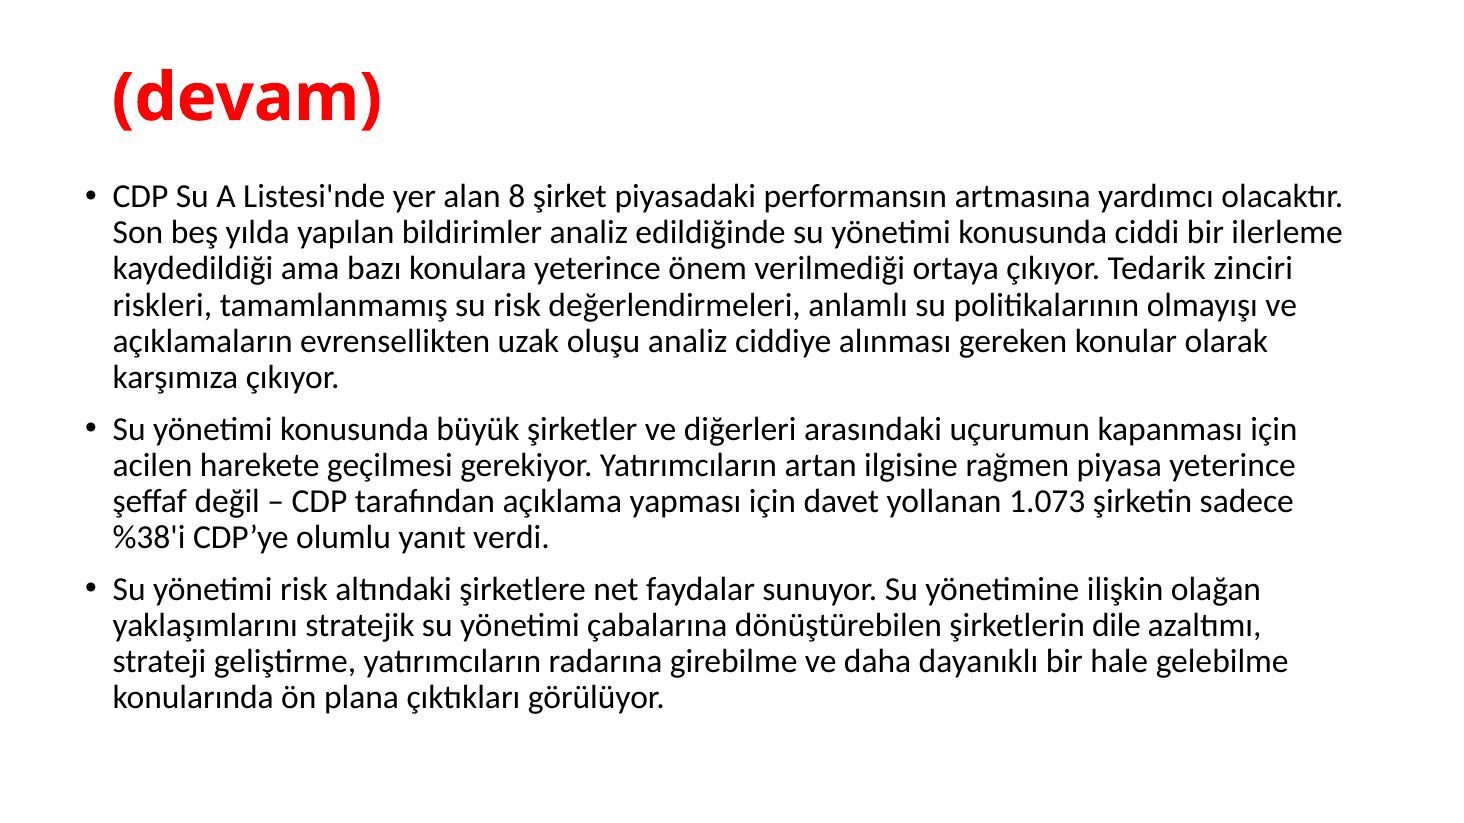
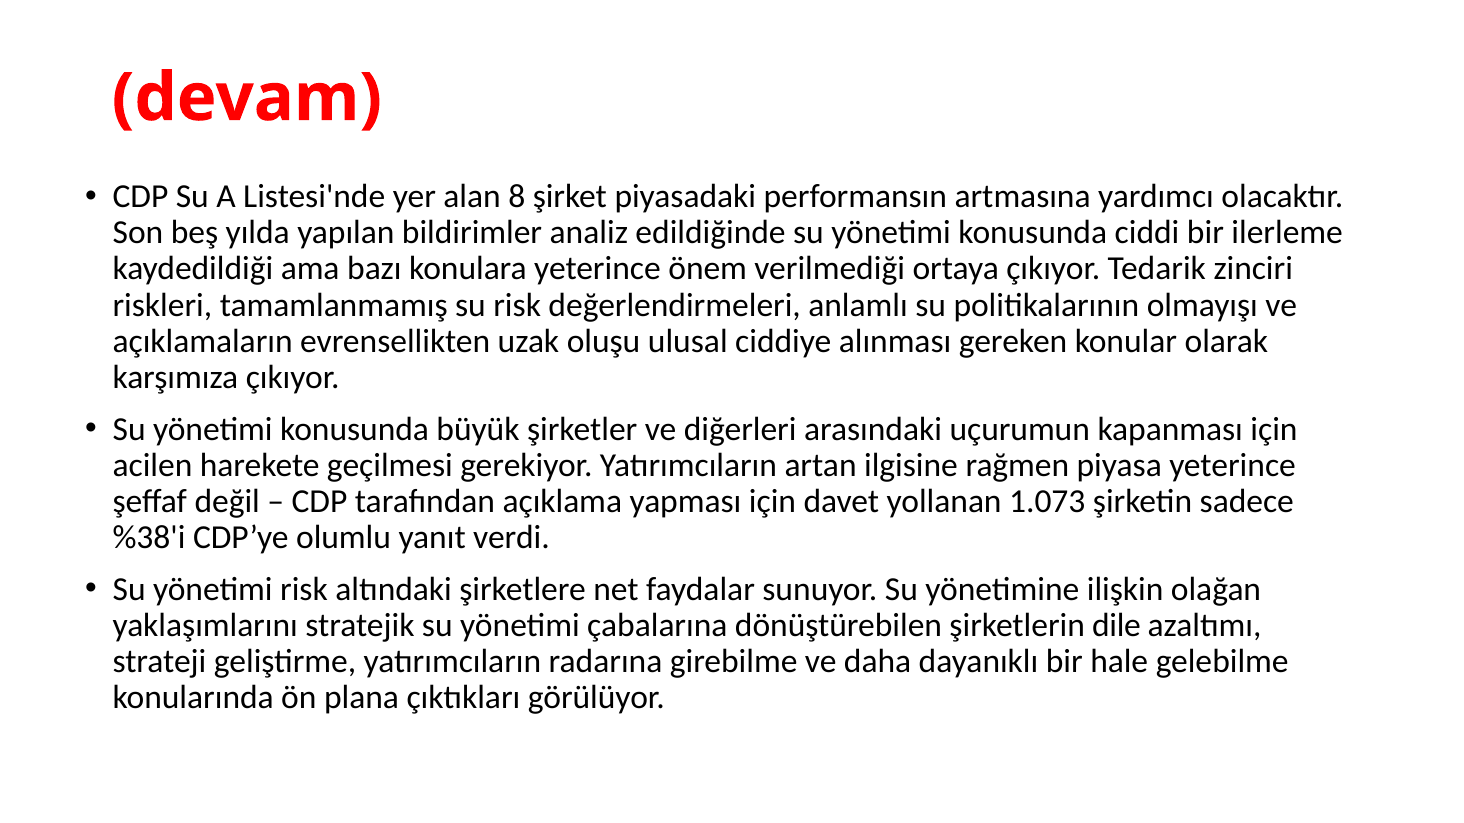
oluşu analiz: analiz -> ulusal
